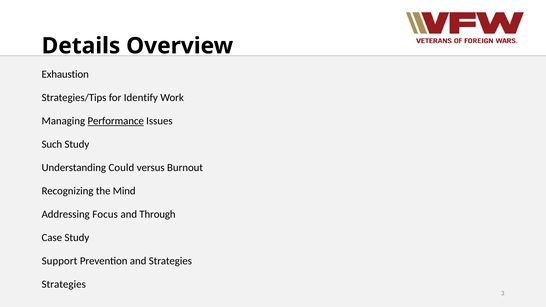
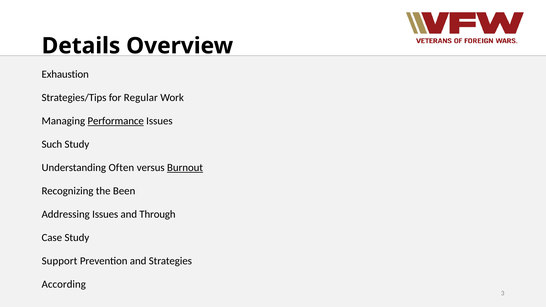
Identify: Identify -> Regular
Could: Could -> Often
Burnout underline: none -> present
Mind: Mind -> Been
Addressing Focus: Focus -> Issues
Strategies at (64, 284): Strategies -> According
